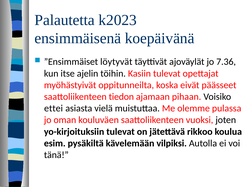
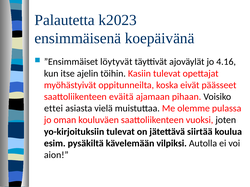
7.36: 7.36 -> 4.16
tiedon: tiedon -> eväitä
rikkoo: rikkoo -> siirtää
tänä: tänä -> aion
